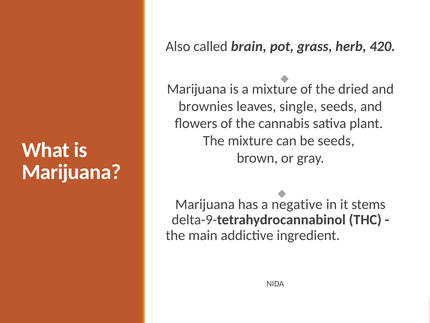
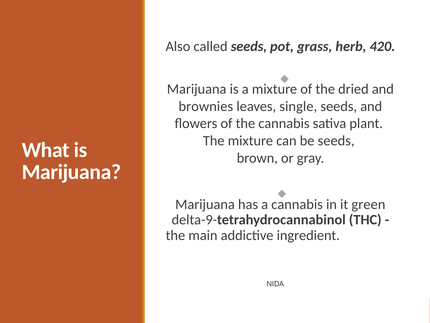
called brain: brain -> seeds
a negative: negative -> cannabis
stems: stems -> green
